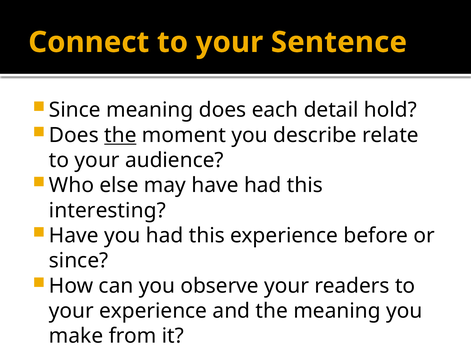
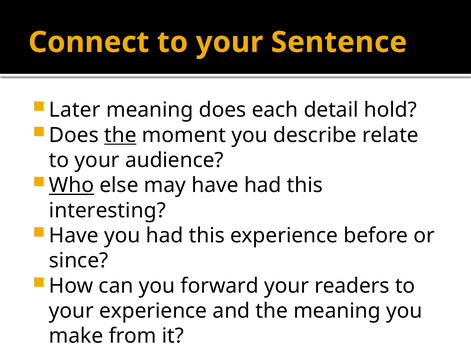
Since at (75, 110): Since -> Later
Who underline: none -> present
observe: observe -> forward
